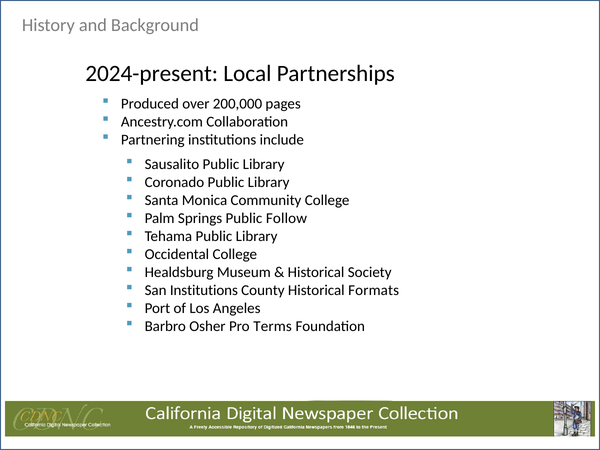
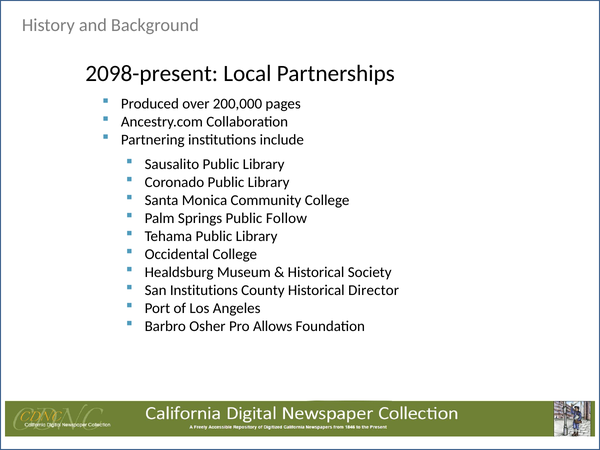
2024-present: 2024-present -> 2098-present
Formats: Formats -> Director
Terms: Terms -> Allows
